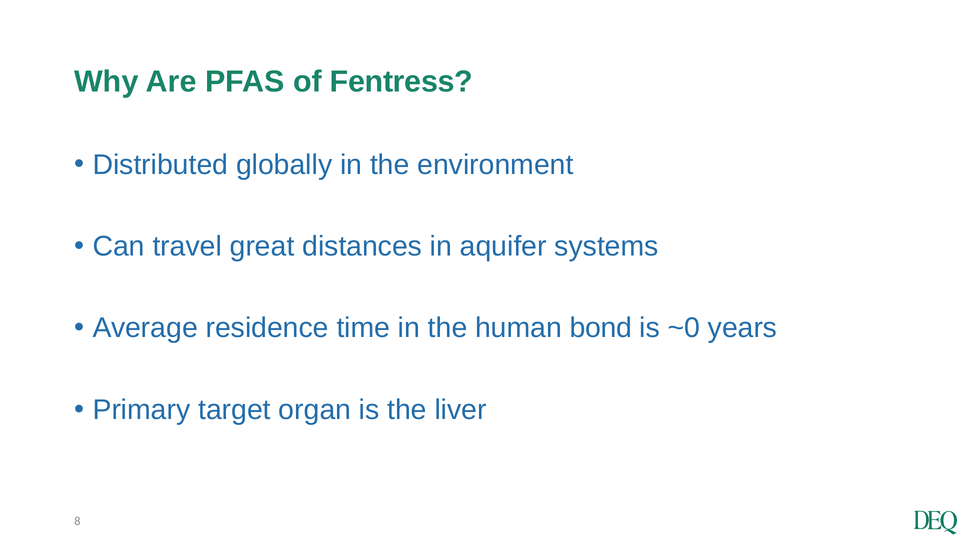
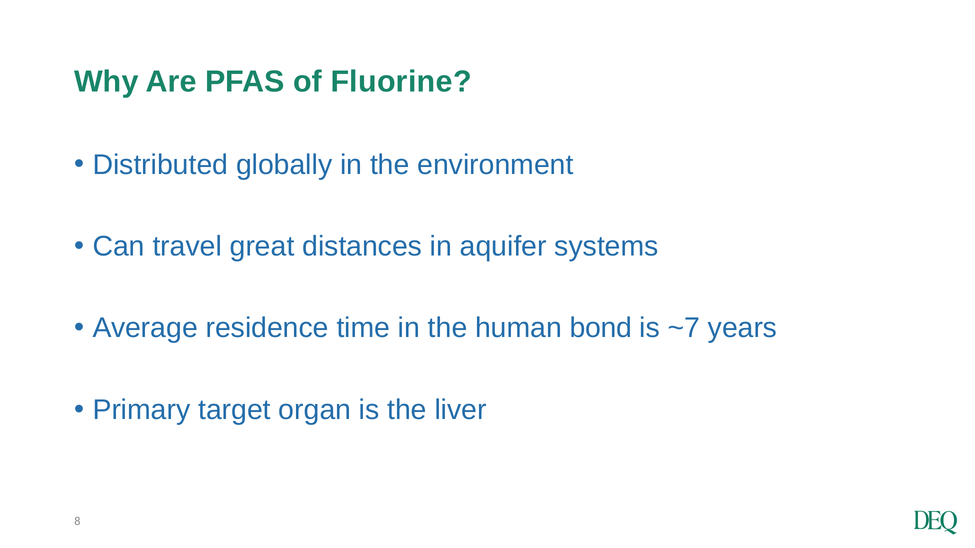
Fentress: Fentress -> Fluorine
~0: ~0 -> ~7
